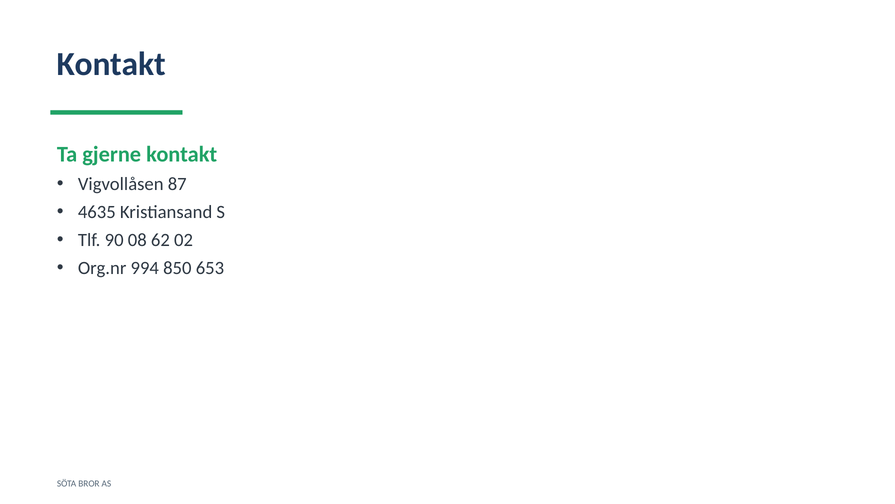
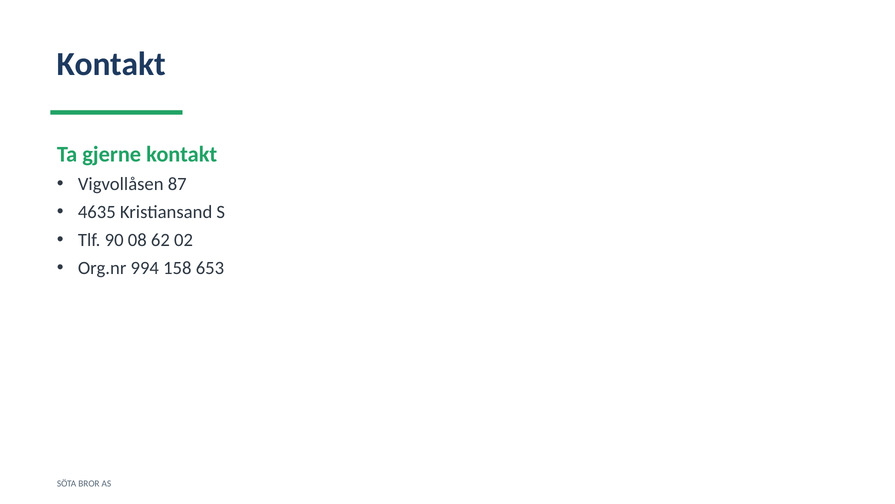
850: 850 -> 158
